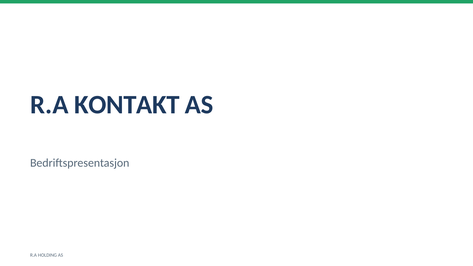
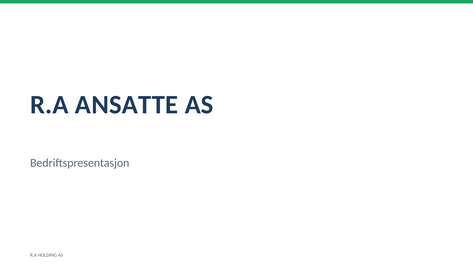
KONTAKT: KONTAKT -> ANSATTE
